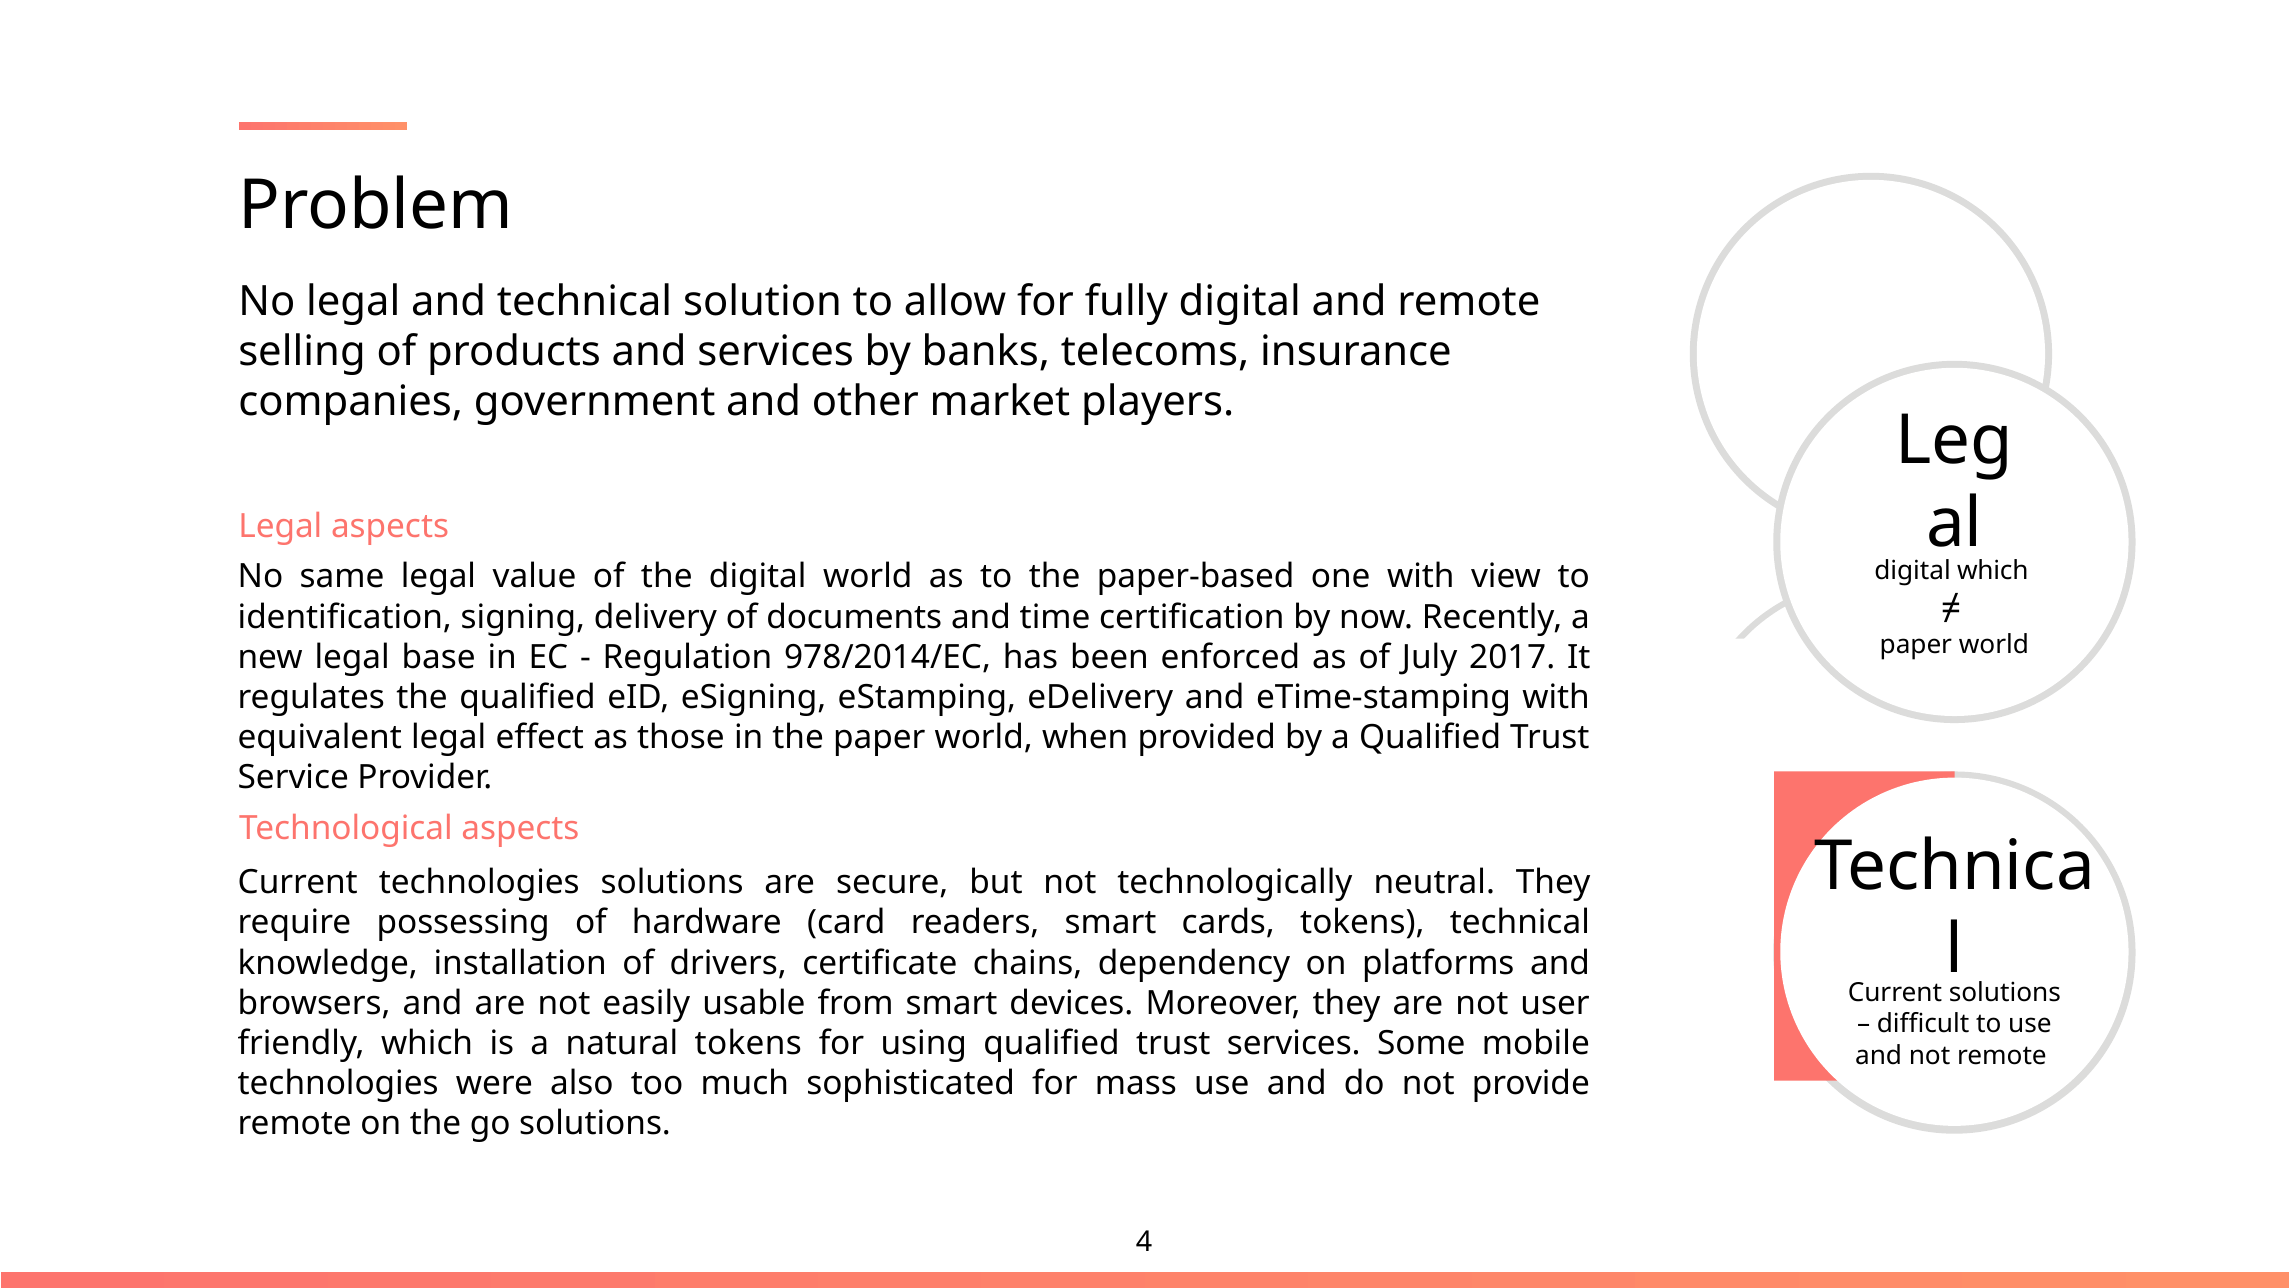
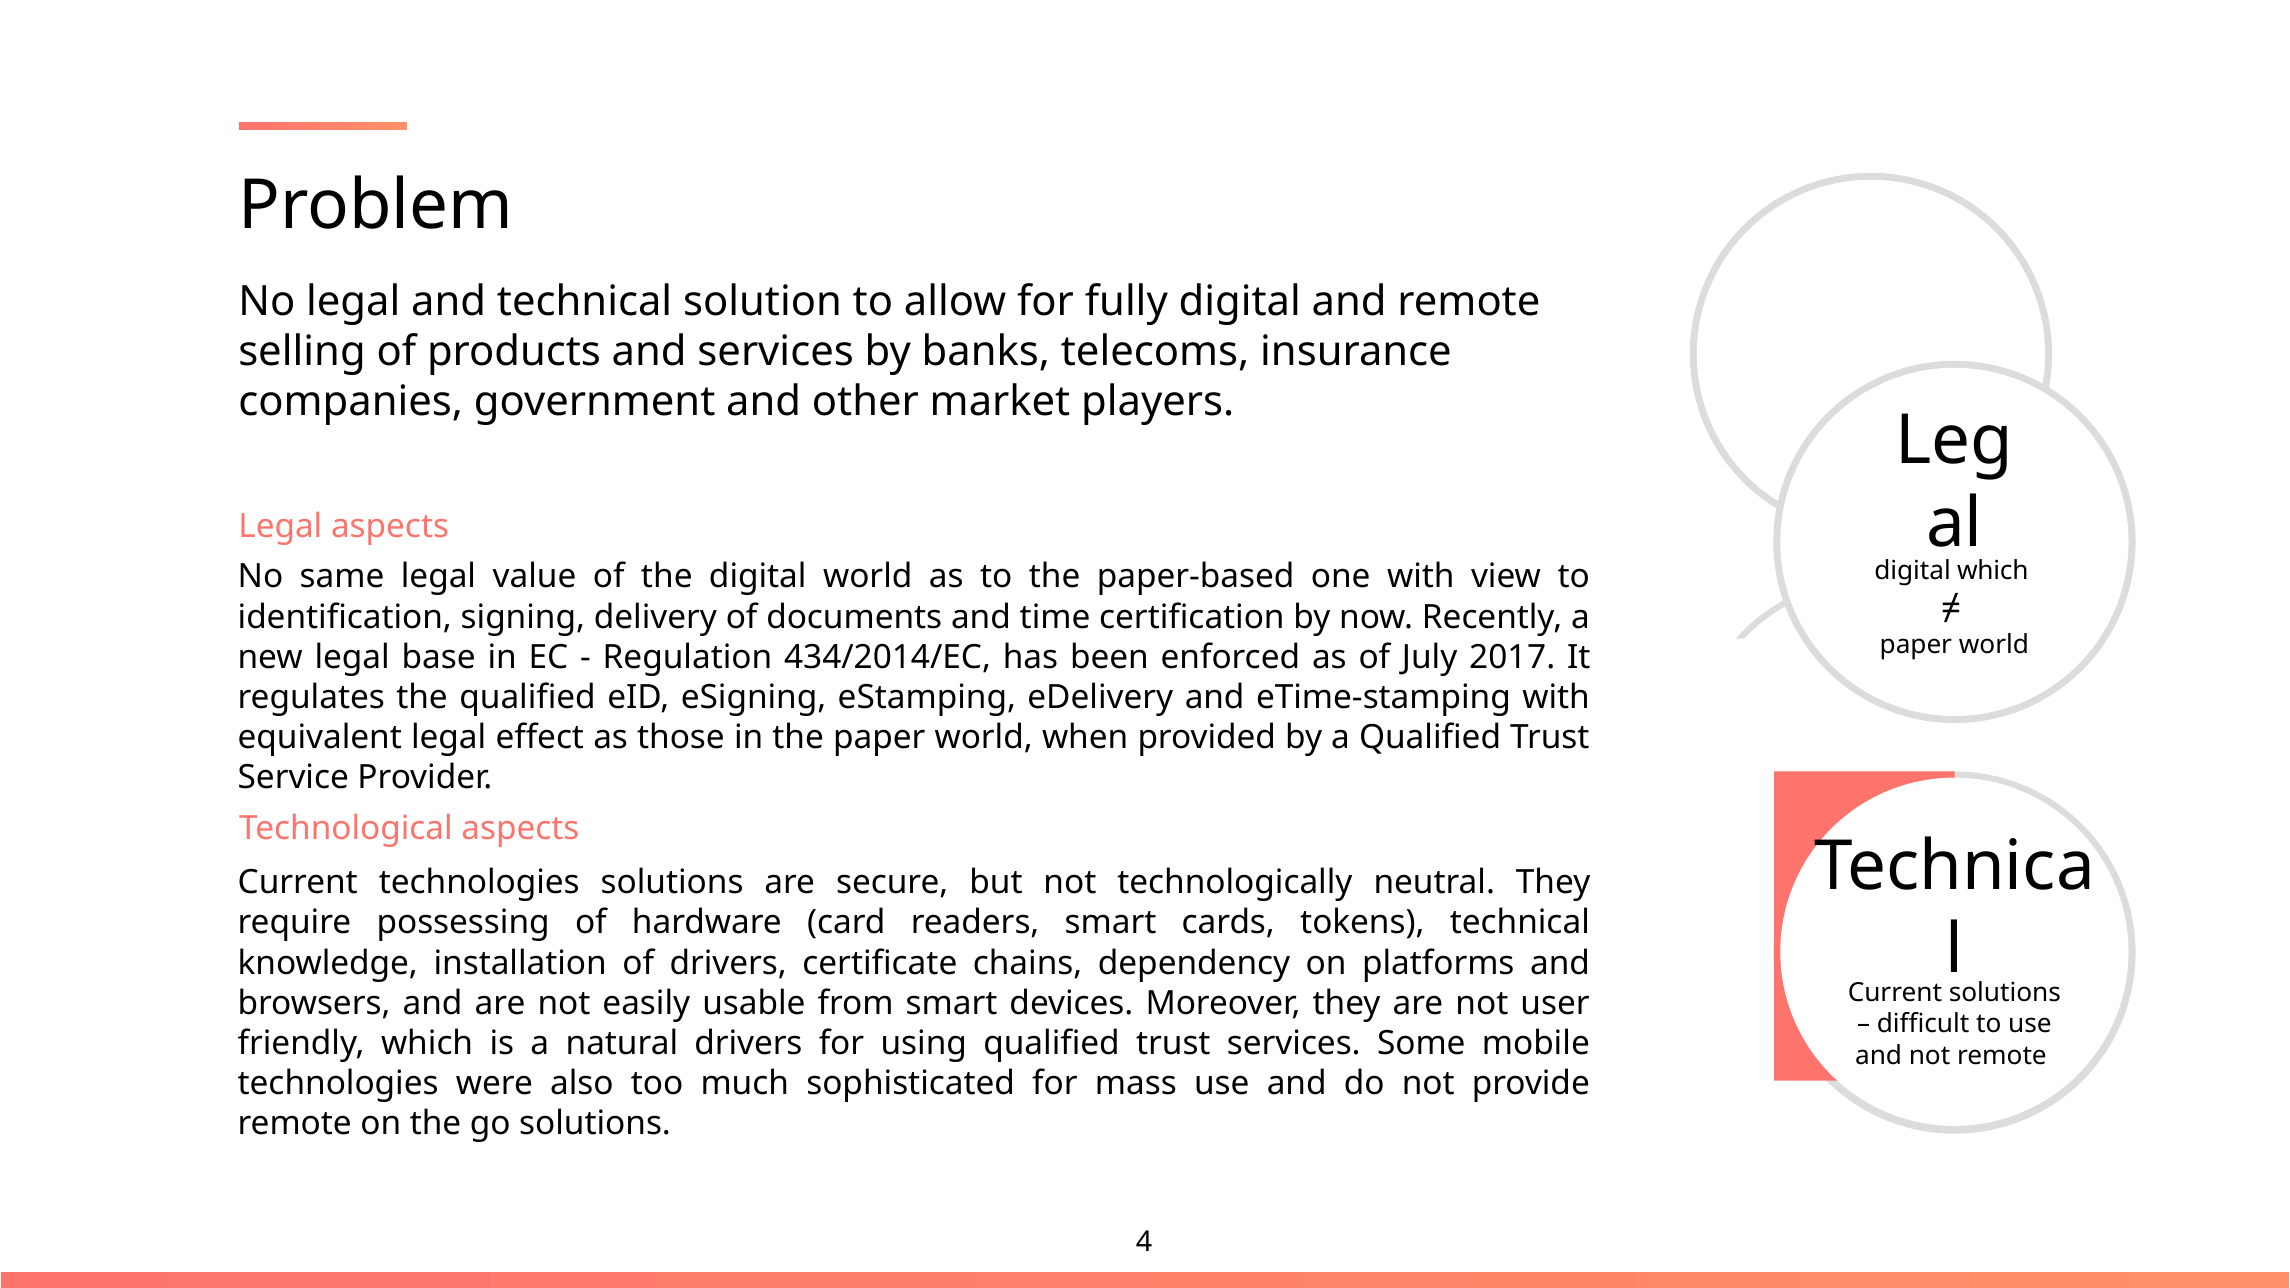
978/2014/EC: 978/2014/EC -> 434/2014/EC
natural tokens: tokens -> drivers
